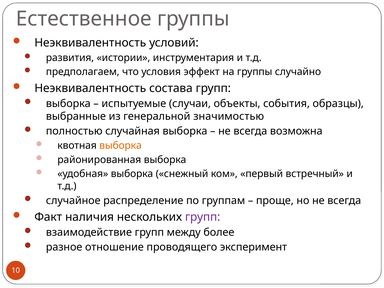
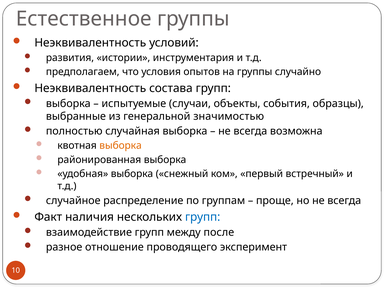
эффект: эффект -> опытов
групп at (203, 217) colour: purple -> blue
более: более -> после
